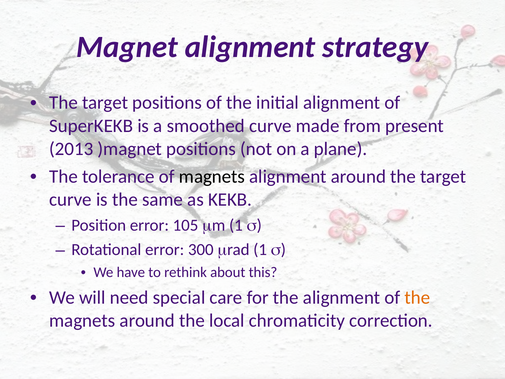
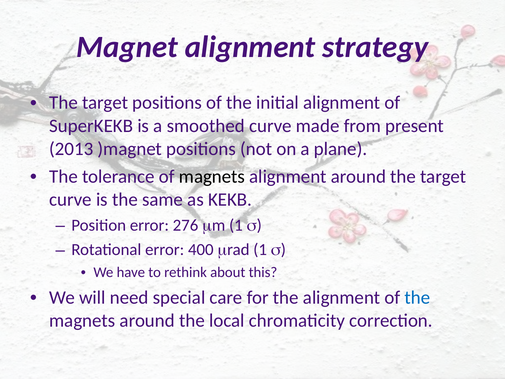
105: 105 -> 276
300: 300 -> 400
the at (417, 297) colour: orange -> blue
